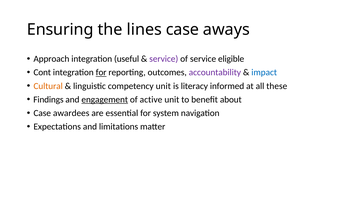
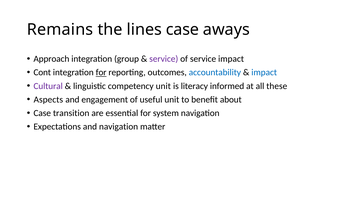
Ensuring: Ensuring -> Remains
useful: useful -> group
service eligible: eligible -> impact
accountability colour: purple -> blue
Cultural colour: orange -> purple
Findings: Findings -> Aspects
engagement underline: present -> none
active: active -> useful
awardees: awardees -> transition
and limitations: limitations -> navigation
